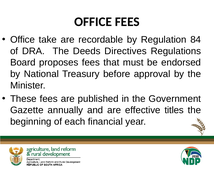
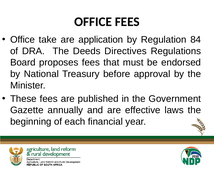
recordable: recordable -> application
titles: titles -> laws
